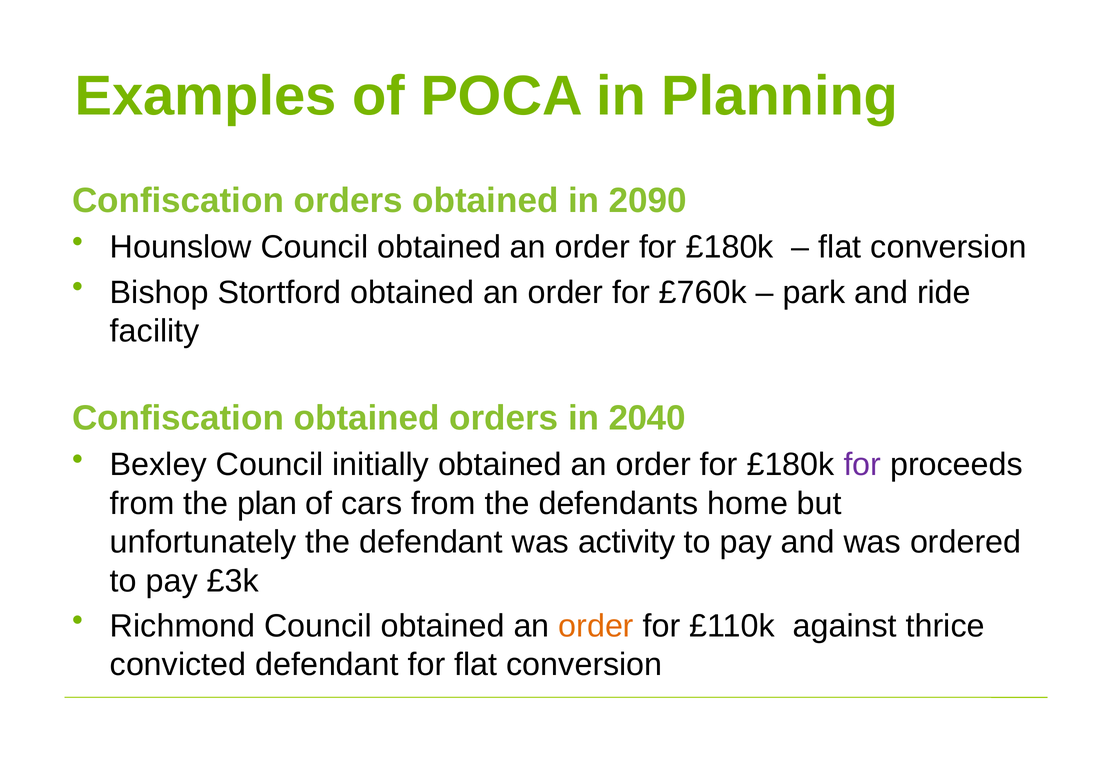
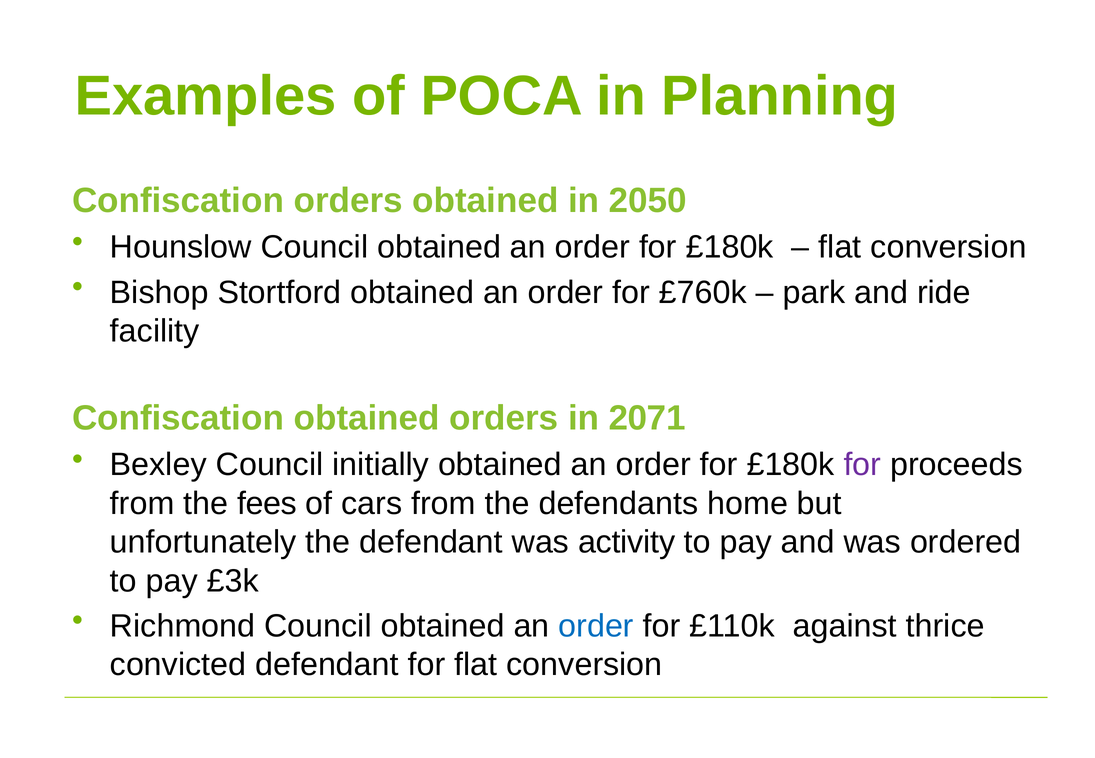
2090: 2090 -> 2050
2040: 2040 -> 2071
plan: plan -> fees
order at (596, 626) colour: orange -> blue
